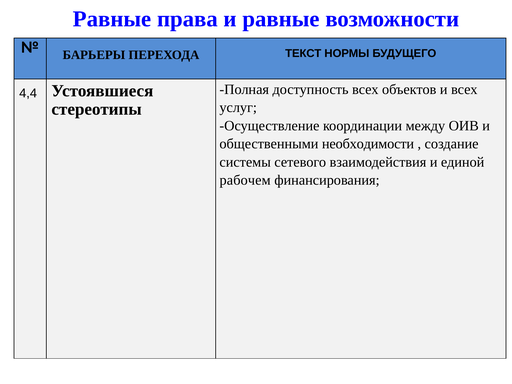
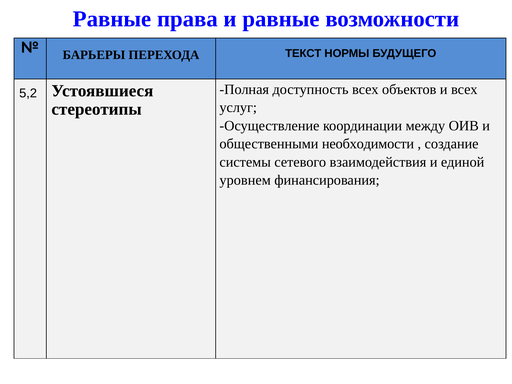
4,4: 4,4 -> 5,2
рабочем: рабочем -> уровнем
